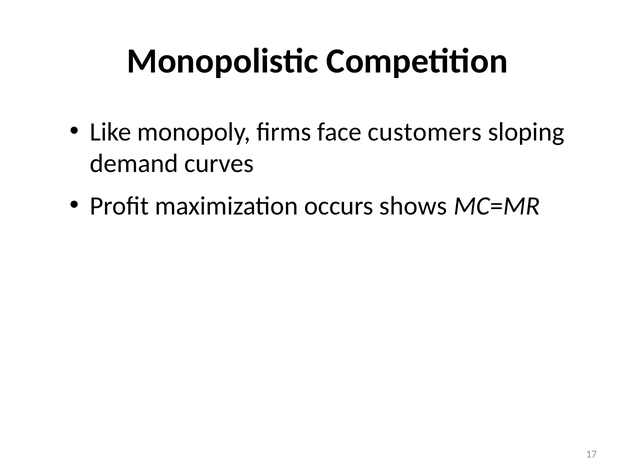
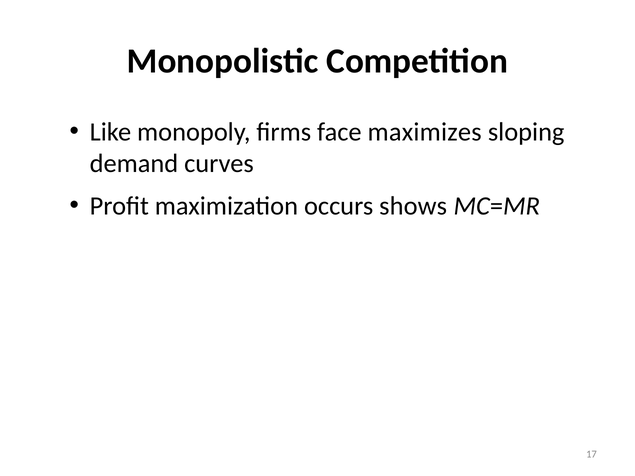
customers: customers -> maximizes
